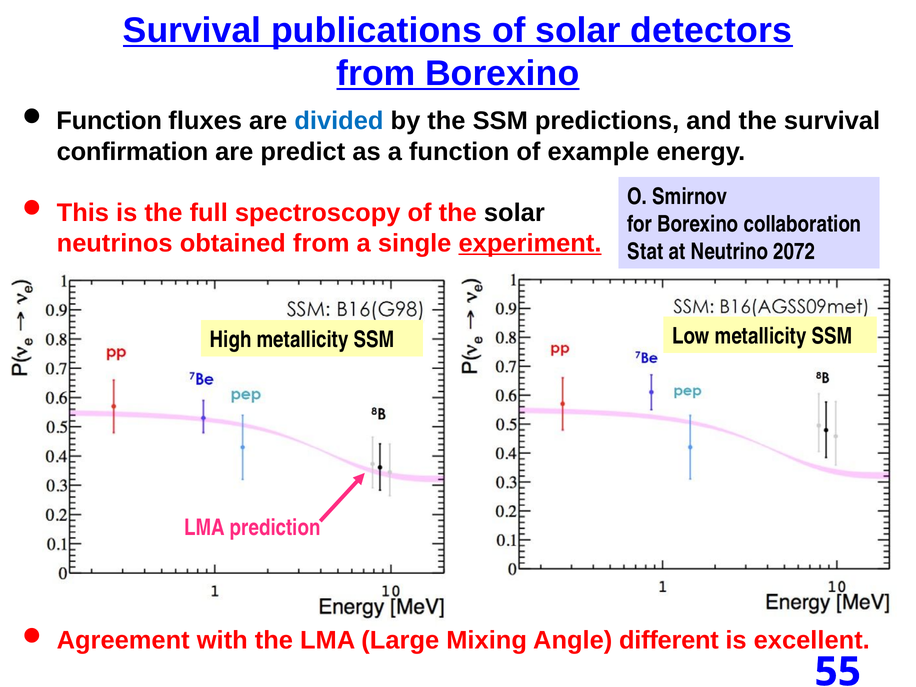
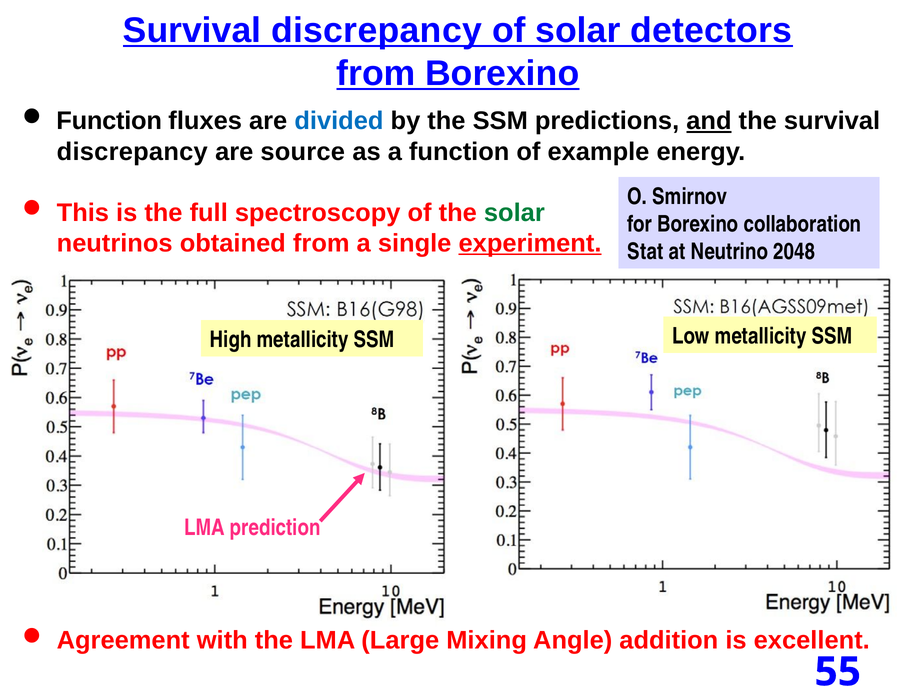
publications at (377, 31): publications -> discrepancy
and at (709, 121) underline: none -> present
confirmation at (132, 152): confirmation -> discrepancy
are predict: predict -> source
solar at (514, 213) colour: black -> green
2072: 2072 -> 2048
different: different -> addition
